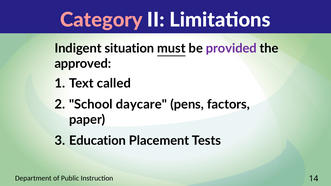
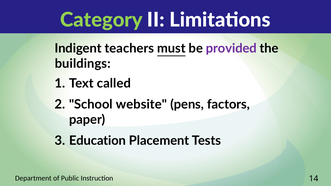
Category colour: pink -> light green
situation: situation -> teachers
approved: approved -> buildings
daycare: daycare -> website
